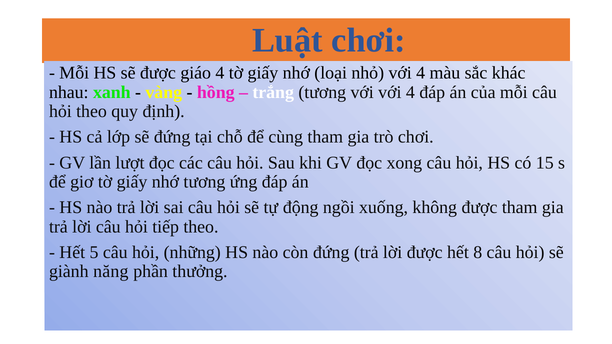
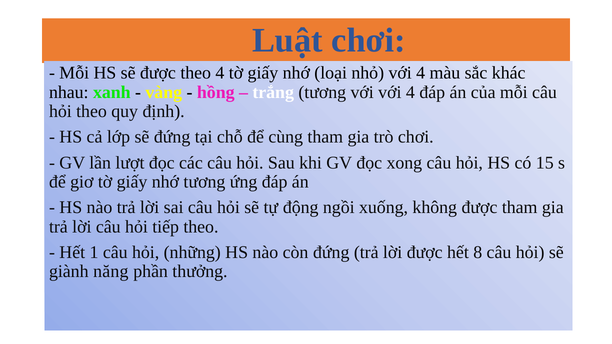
được giáo: giáo -> theo
5: 5 -> 1
